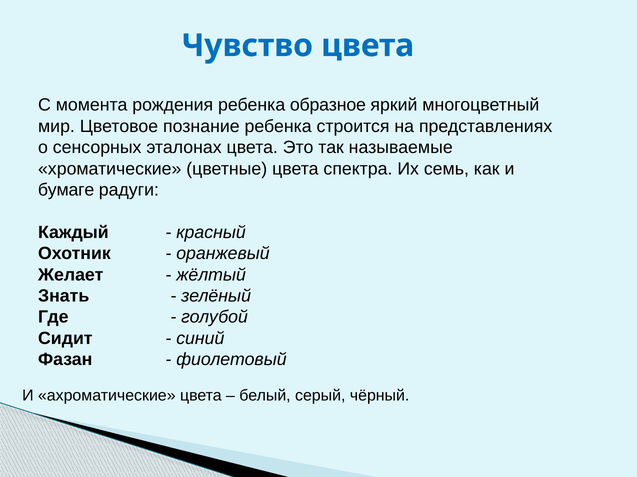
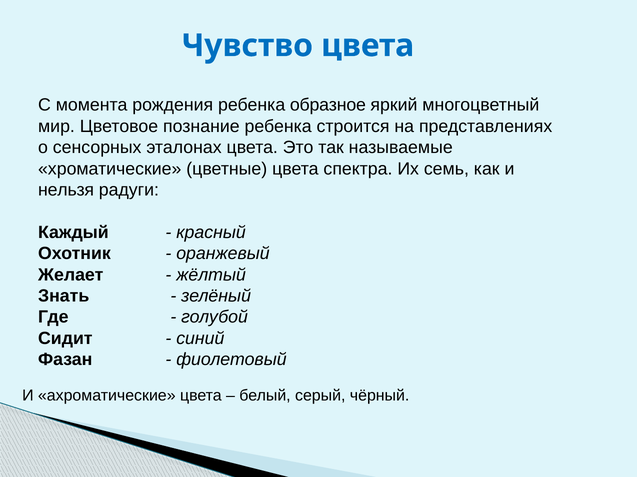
бумаге: бумаге -> нельзя
